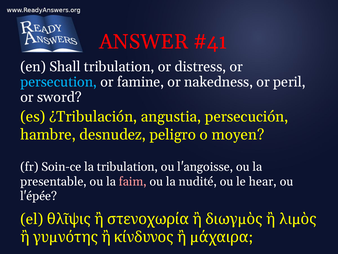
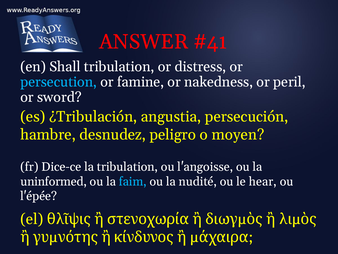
Soin-ce: Soin-ce -> Dice-ce
presentable: presentable -> uninformed
faim colour: pink -> light blue
